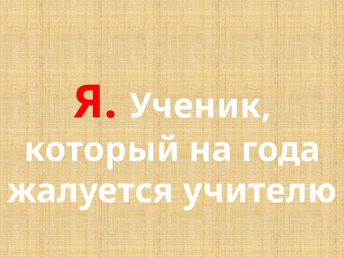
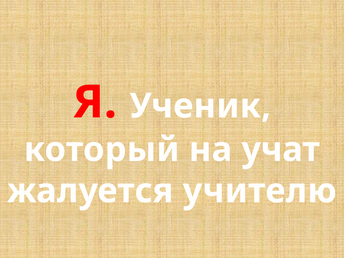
года: года -> учат
